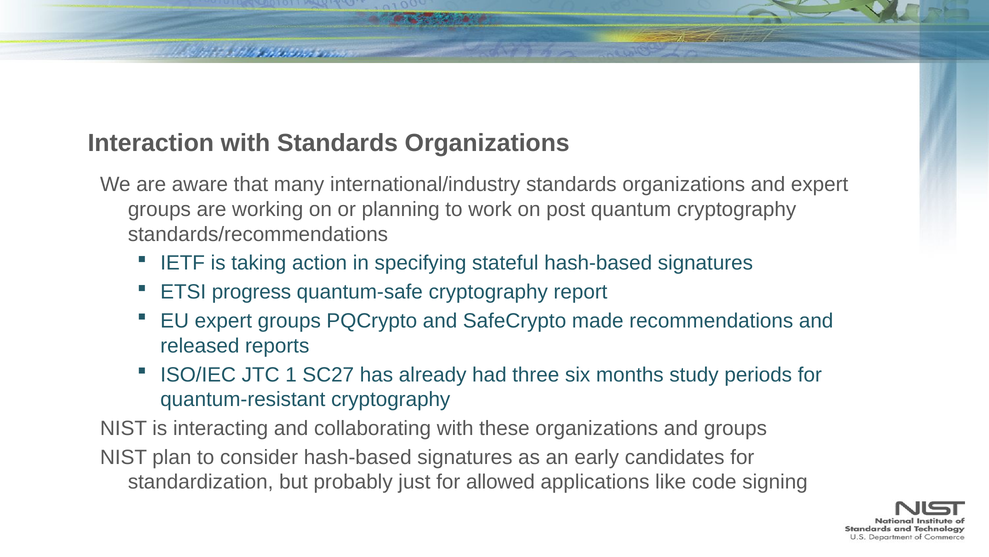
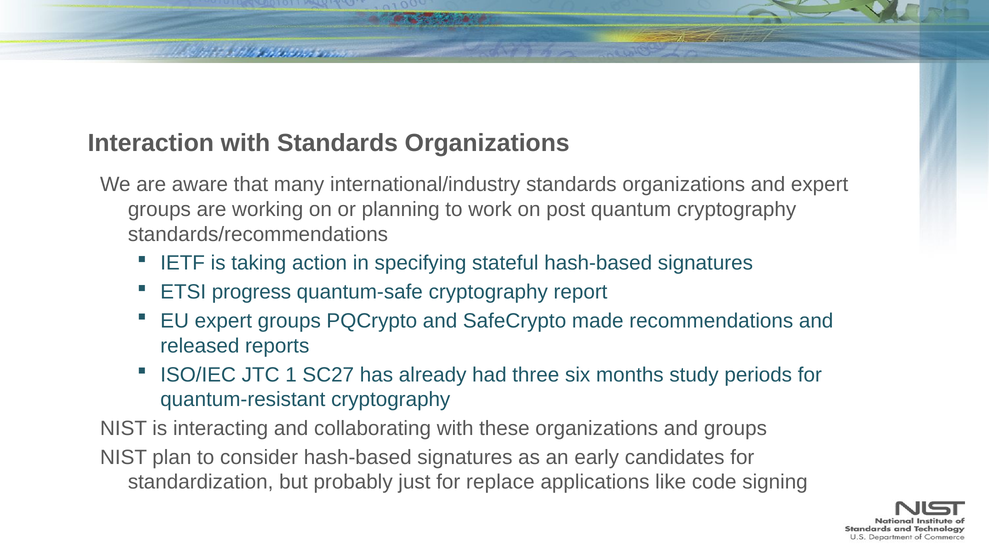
allowed: allowed -> replace
